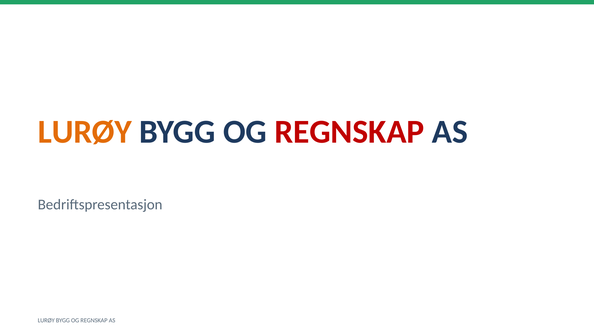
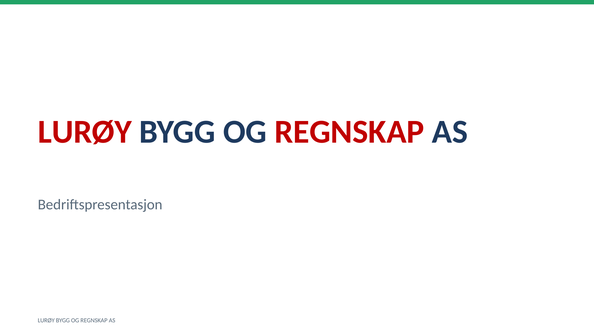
LURØY at (85, 132) colour: orange -> red
